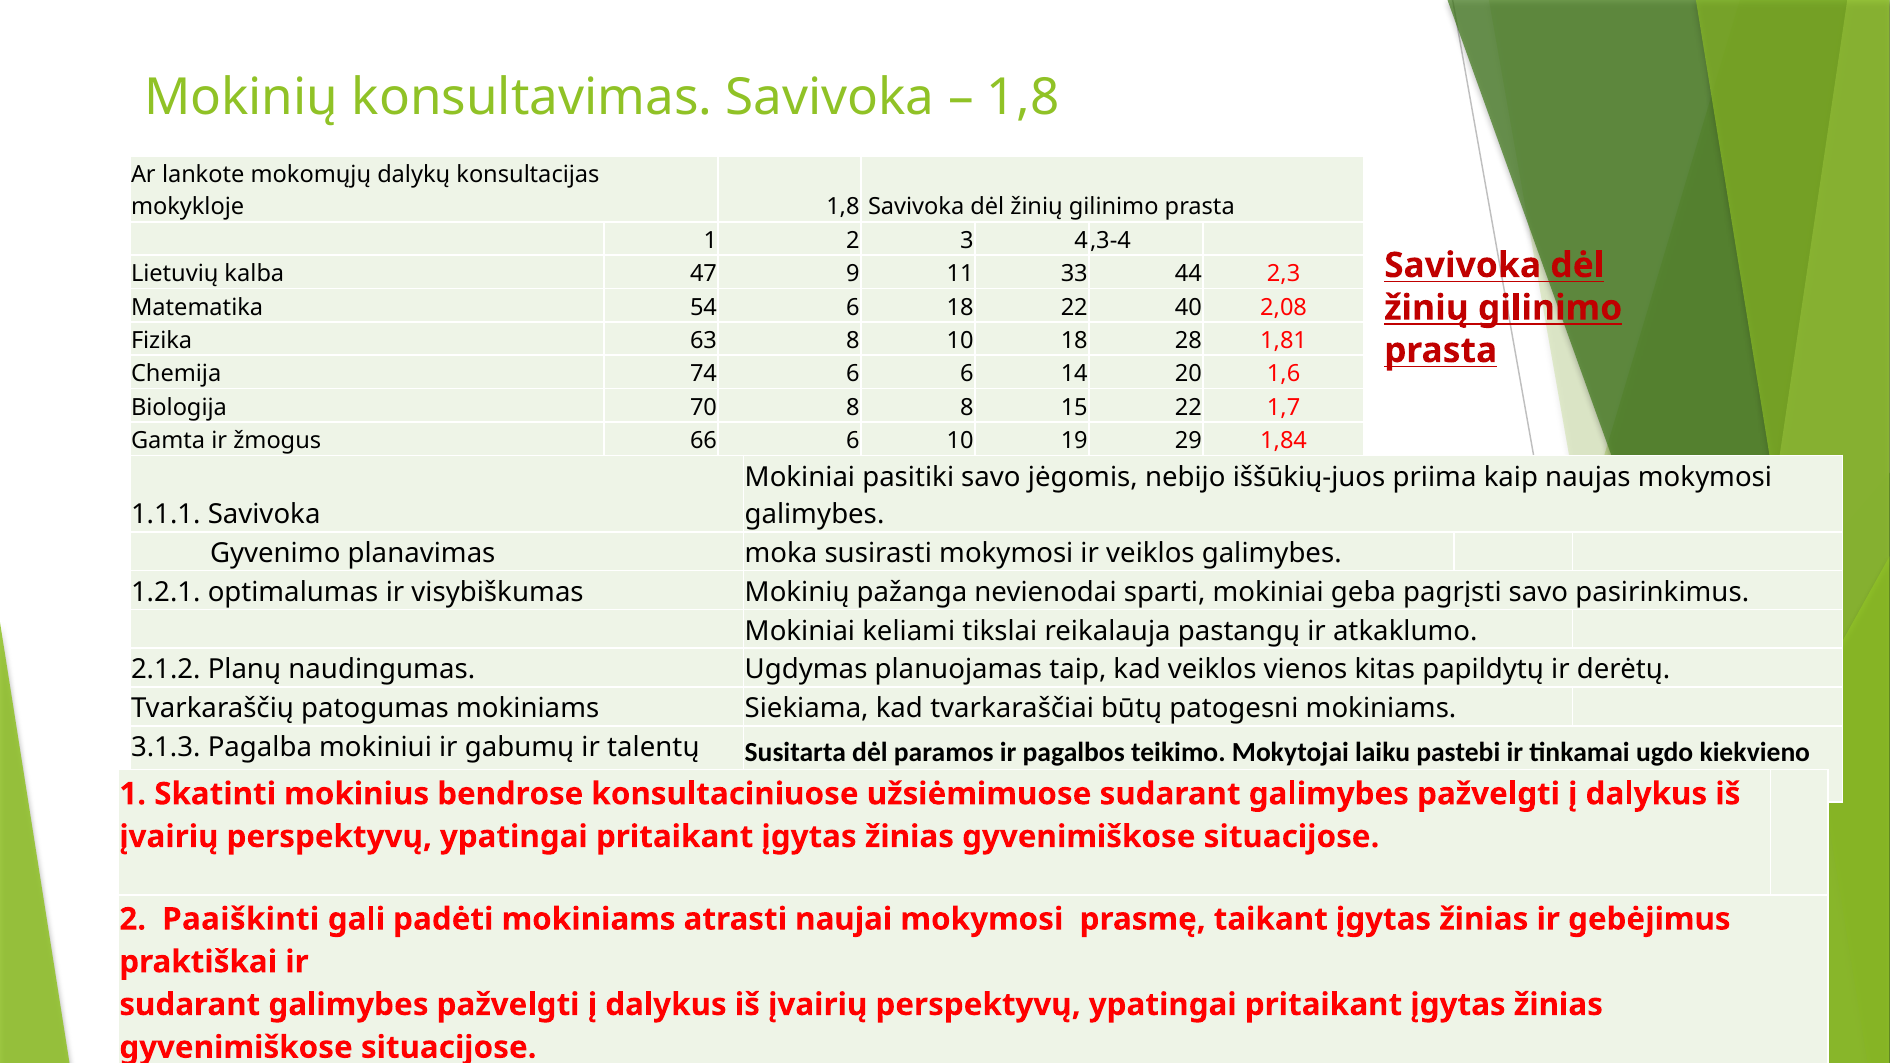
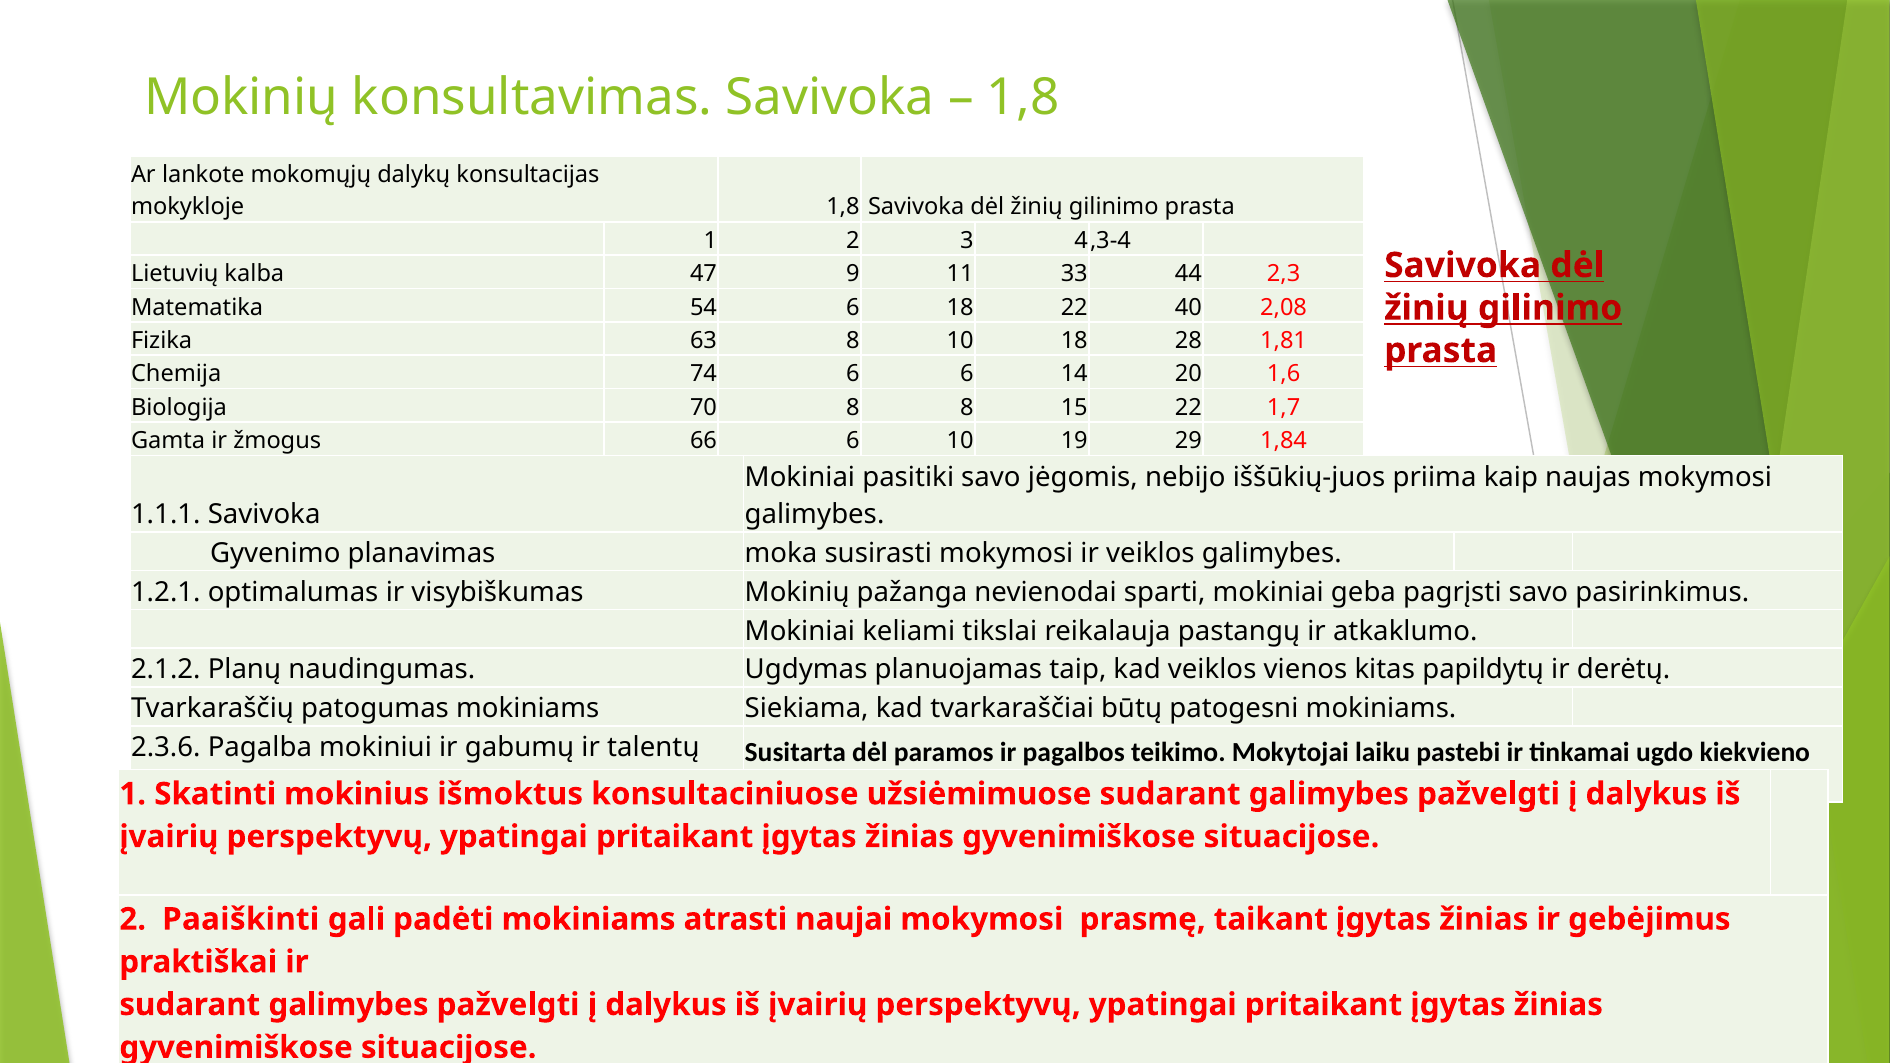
3.1.3: 3.1.3 -> 2.3.6
bendrose: bendrose -> išmoktus
